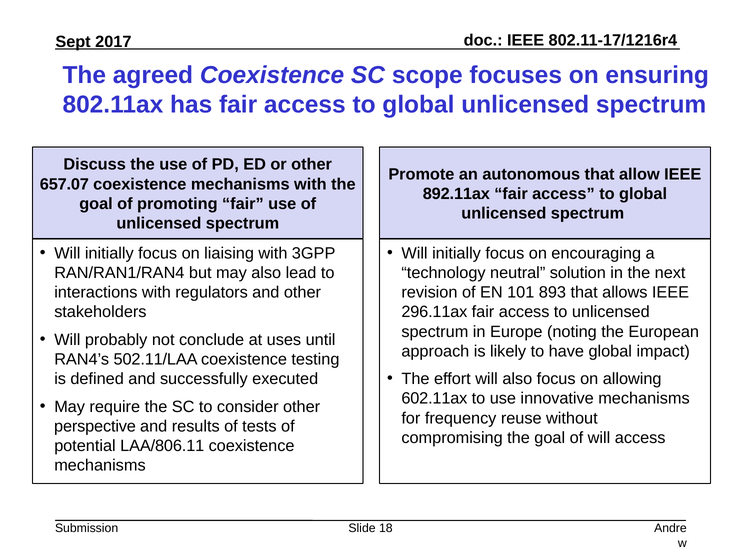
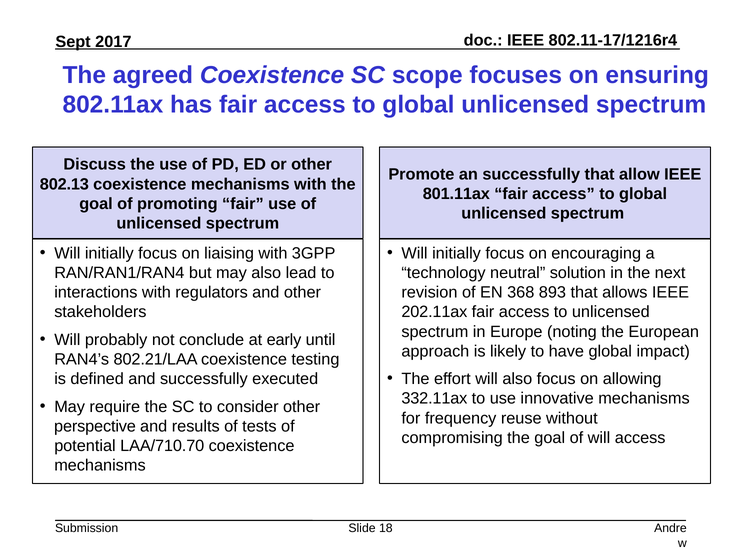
an autonomous: autonomous -> successfully
657.07: 657.07 -> 802.13
892.11ax: 892.11ax -> 801.11ax
101: 101 -> 368
296.11ax: 296.11ax -> 202.11ax
uses: uses -> early
502.11/LAA: 502.11/LAA -> 802.21/LAA
602.11ax: 602.11ax -> 332.11ax
LAA/806.11: LAA/806.11 -> LAA/710.70
